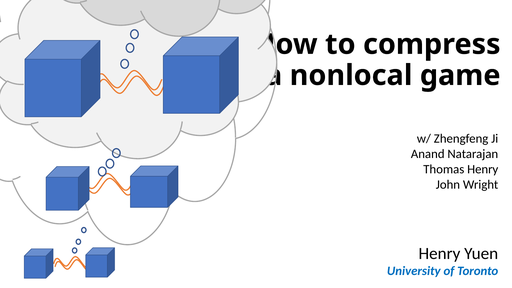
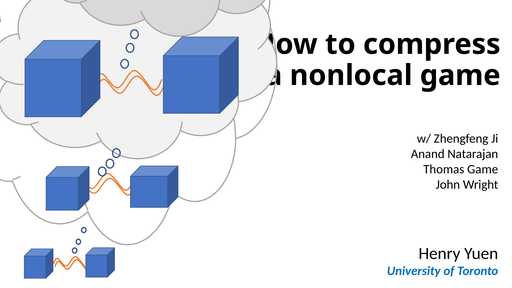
Thomas Henry: Henry -> Game
